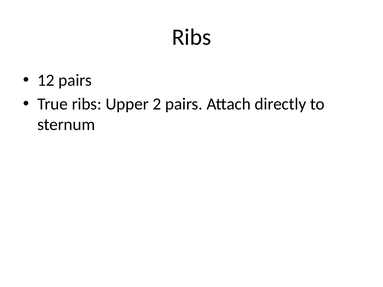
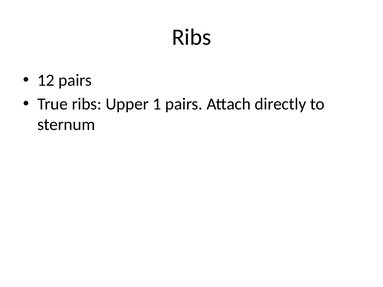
2: 2 -> 1
